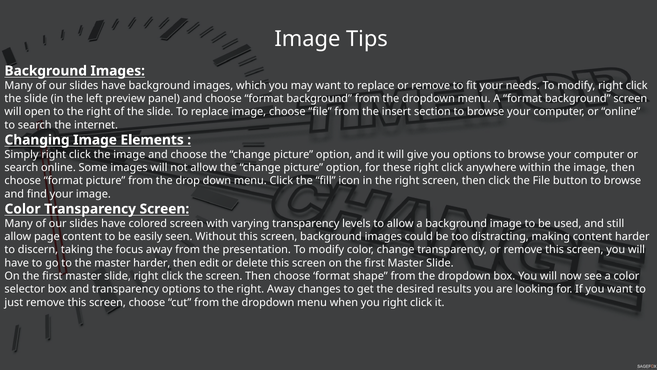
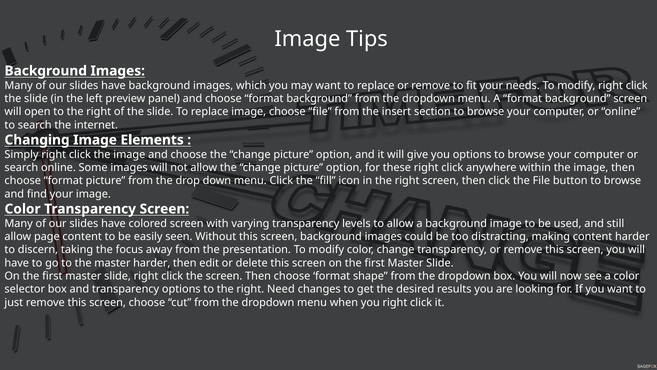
right Away: Away -> Need
